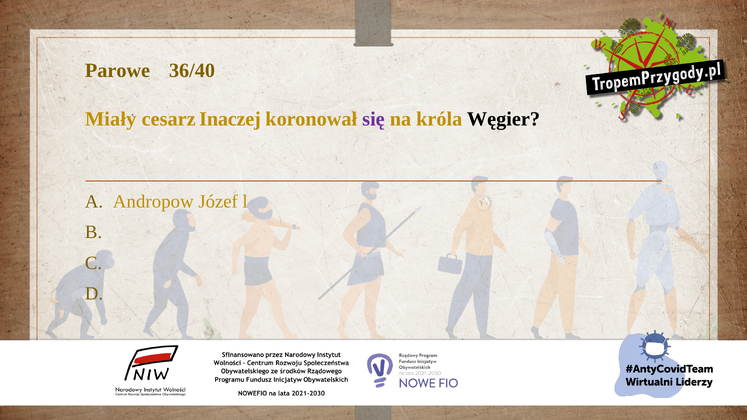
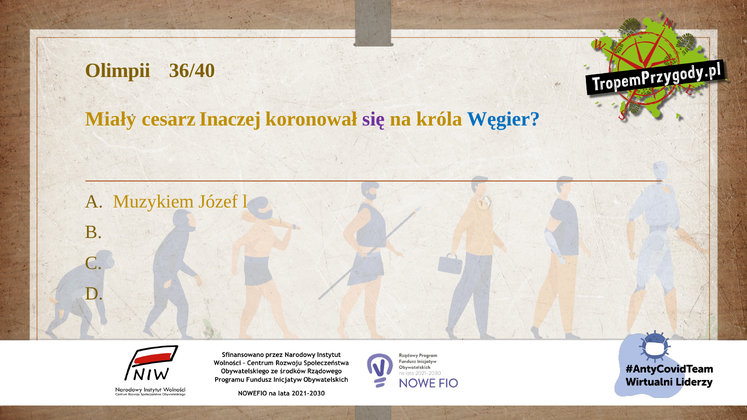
Parowe: Parowe -> Olimpii
Węgier colour: black -> blue
Andropow: Andropow -> Muzykiem
